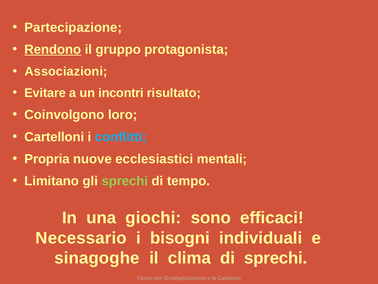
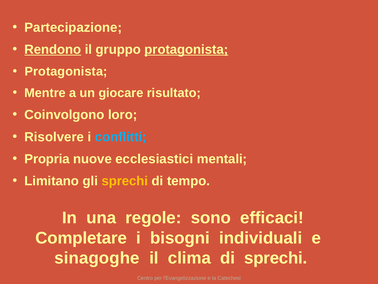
protagonista at (186, 49) underline: none -> present
Associazioni at (66, 71): Associazioni -> Protagonista
Evitare: Evitare -> Mentre
incontri: incontri -> giocare
Cartelloni: Cartelloni -> Risolvere
sprechi at (125, 181) colour: light green -> yellow
giochi: giochi -> regole
Necessario: Necessario -> Completare
